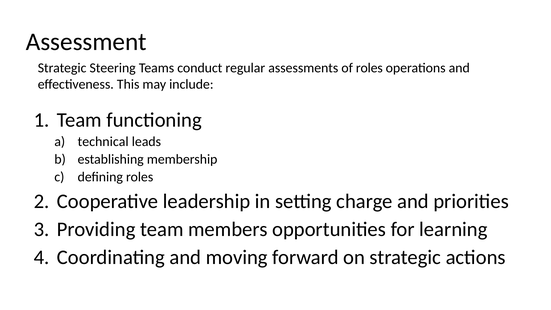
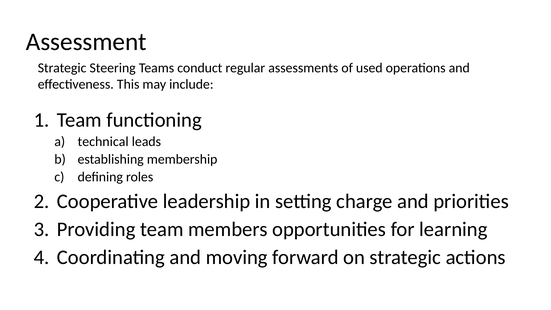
of roles: roles -> used
